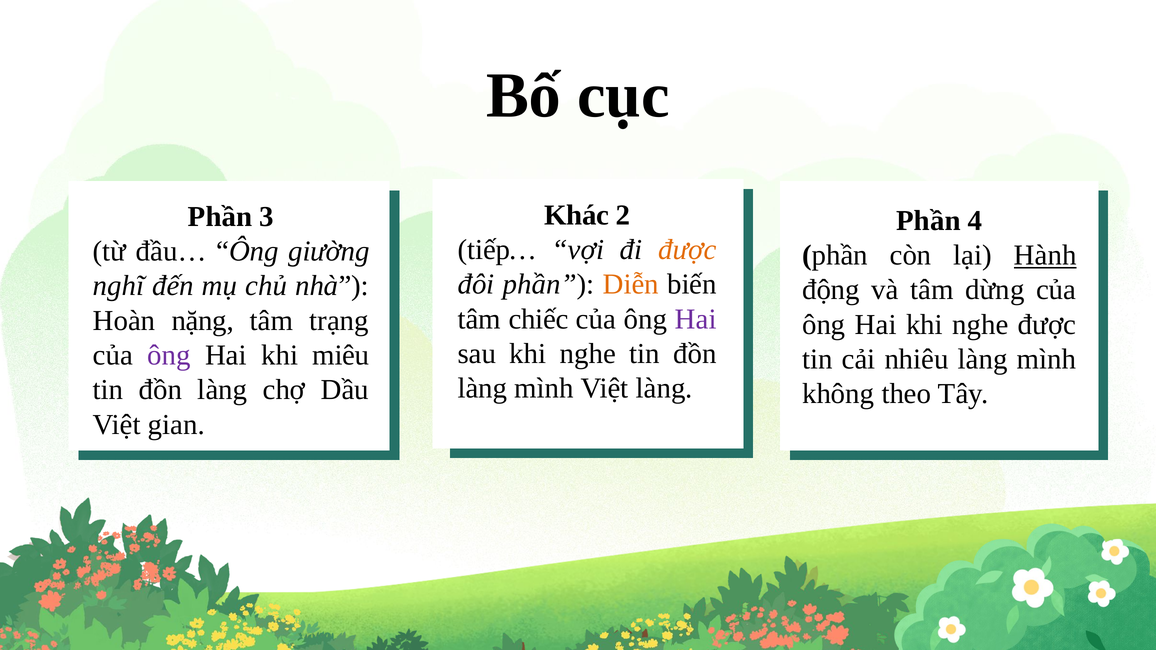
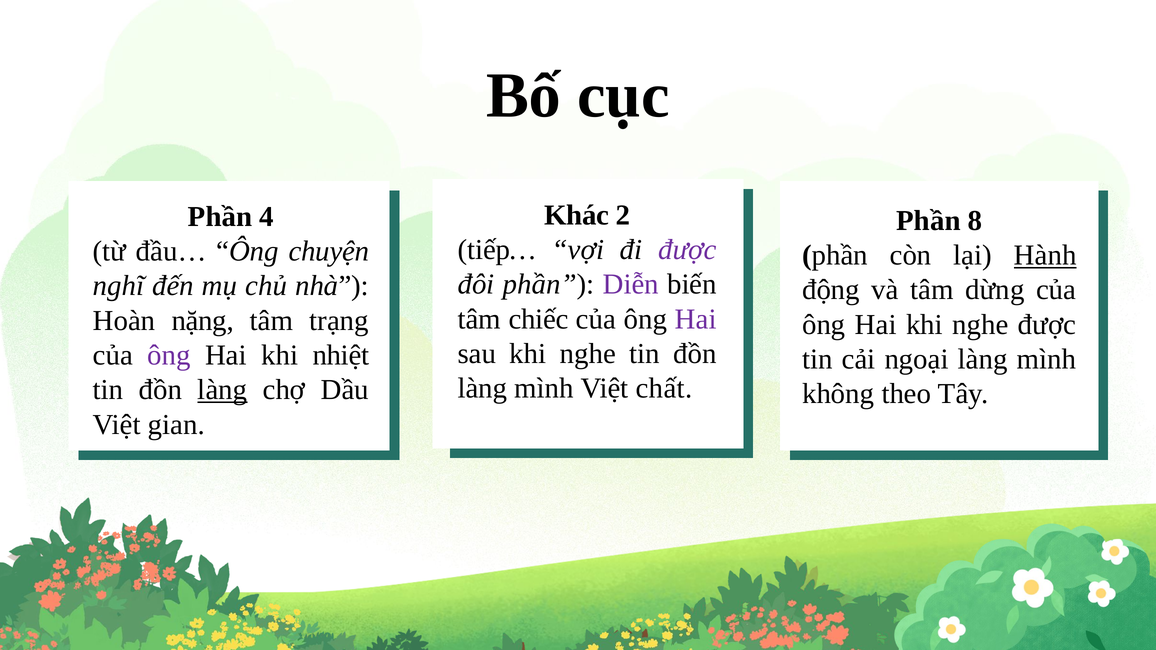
3: 3 -> 4
4: 4 -> 8
được at (687, 250) colour: orange -> purple
giường: giường -> chuyện
Diễn colour: orange -> purple
miêu: miêu -> nhiệt
nhiêu: nhiêu -> ngoại
Việt làng: làng -> chất
làng at (222, 390) underline: none -> present
